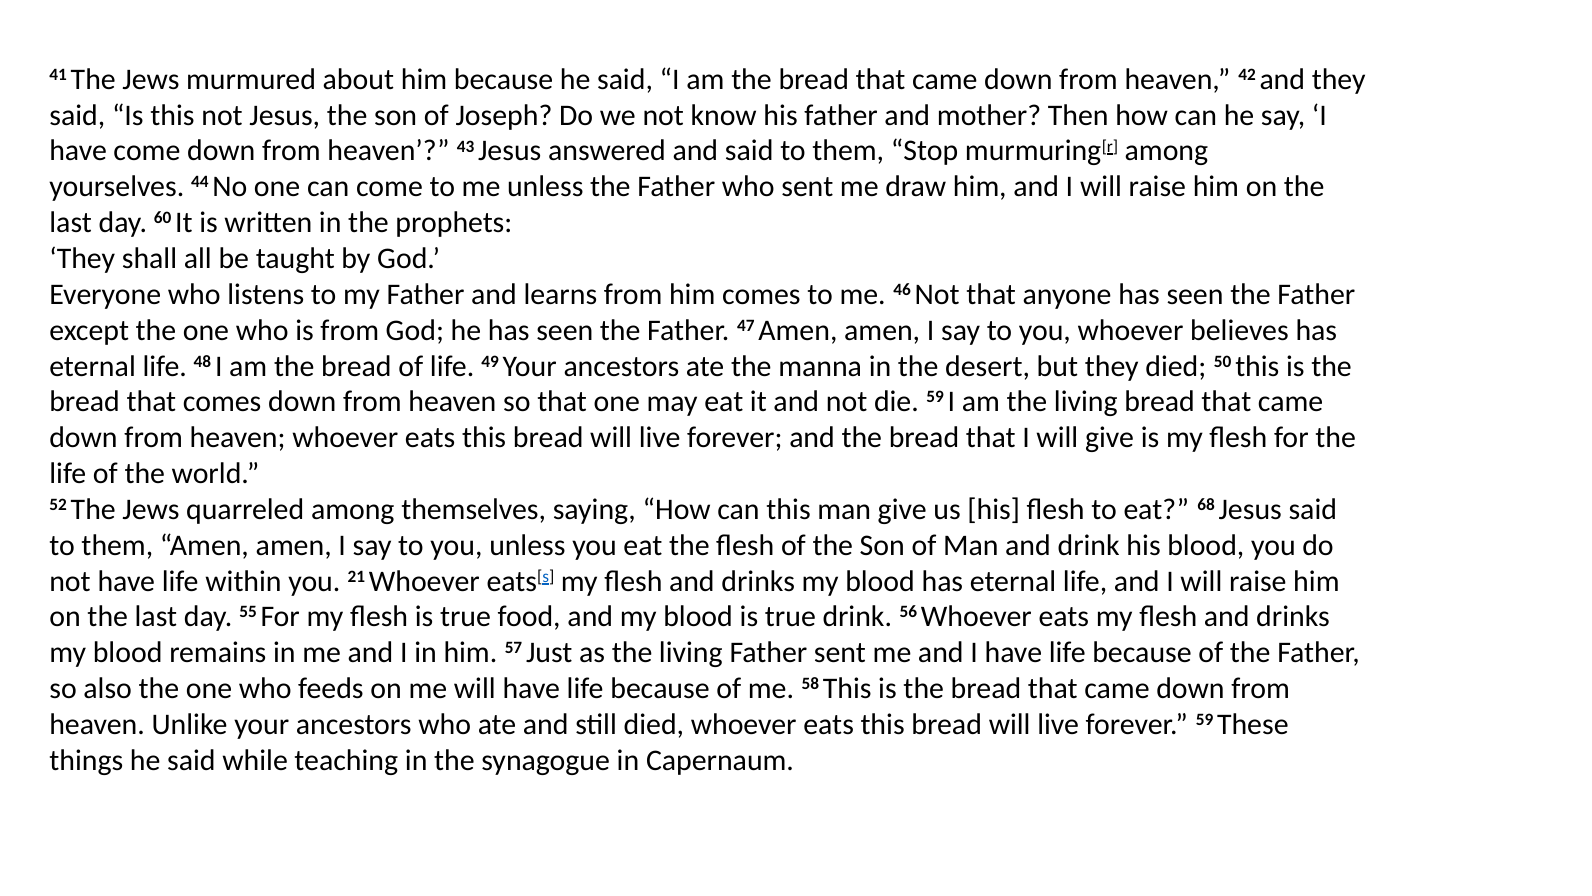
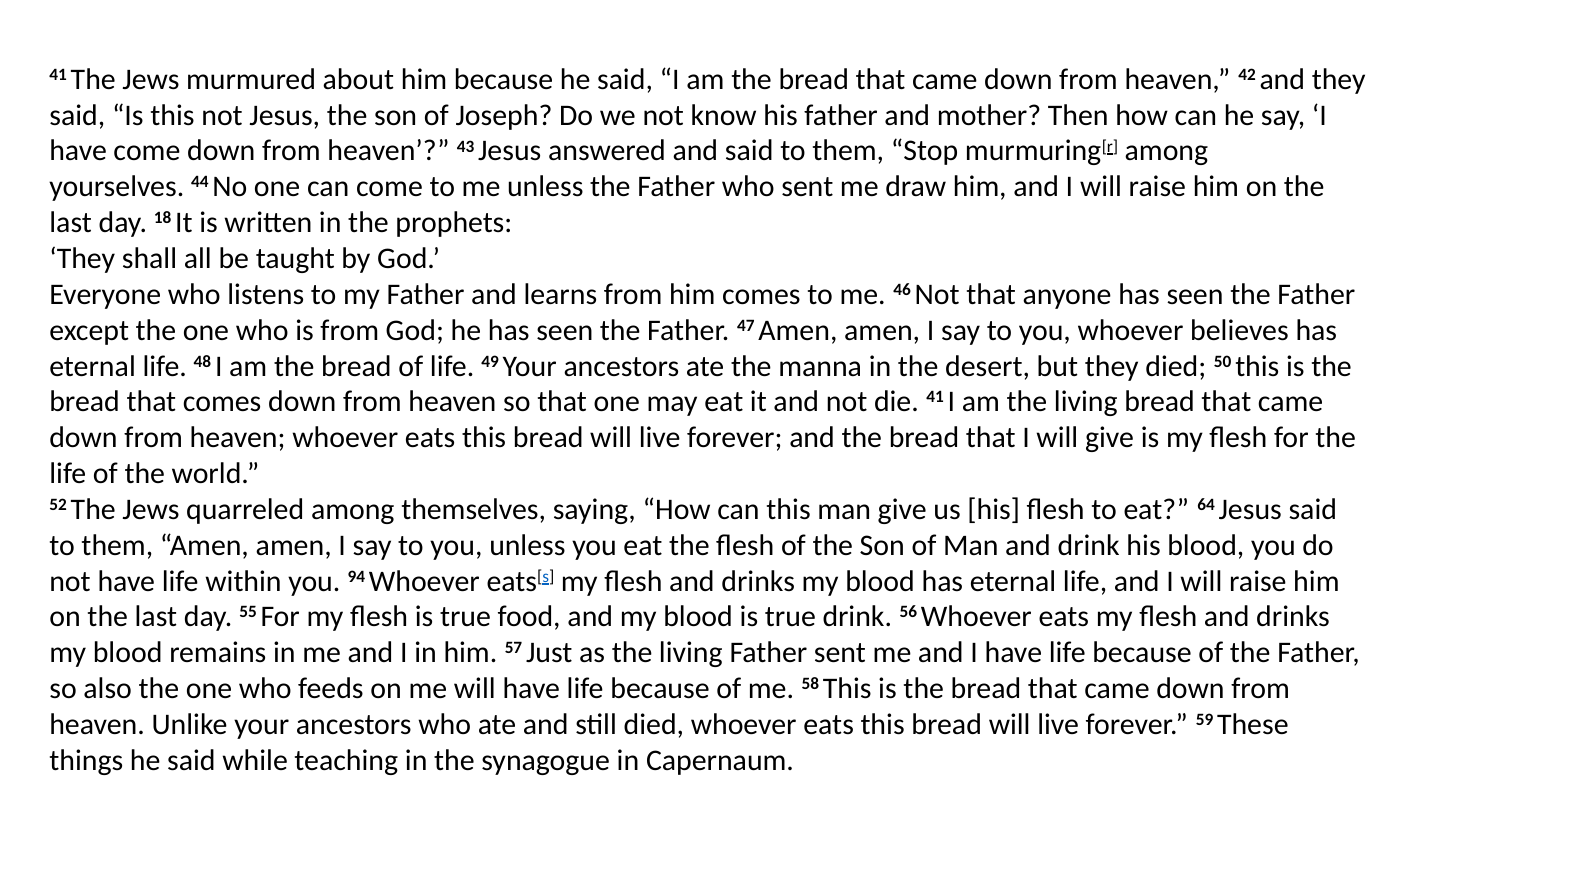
60: 60 -> 18
die 59: 59 -> 41
68: 68 -> 64
21: 21 -> 94
